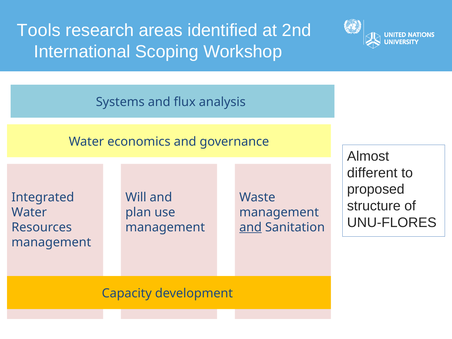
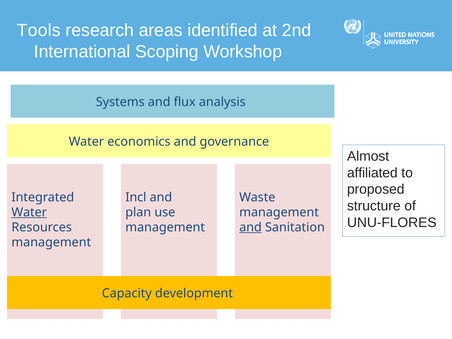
different: different -> affiliated
Will: Will -> Incl
Water at (29, 212) underline: none -> present
